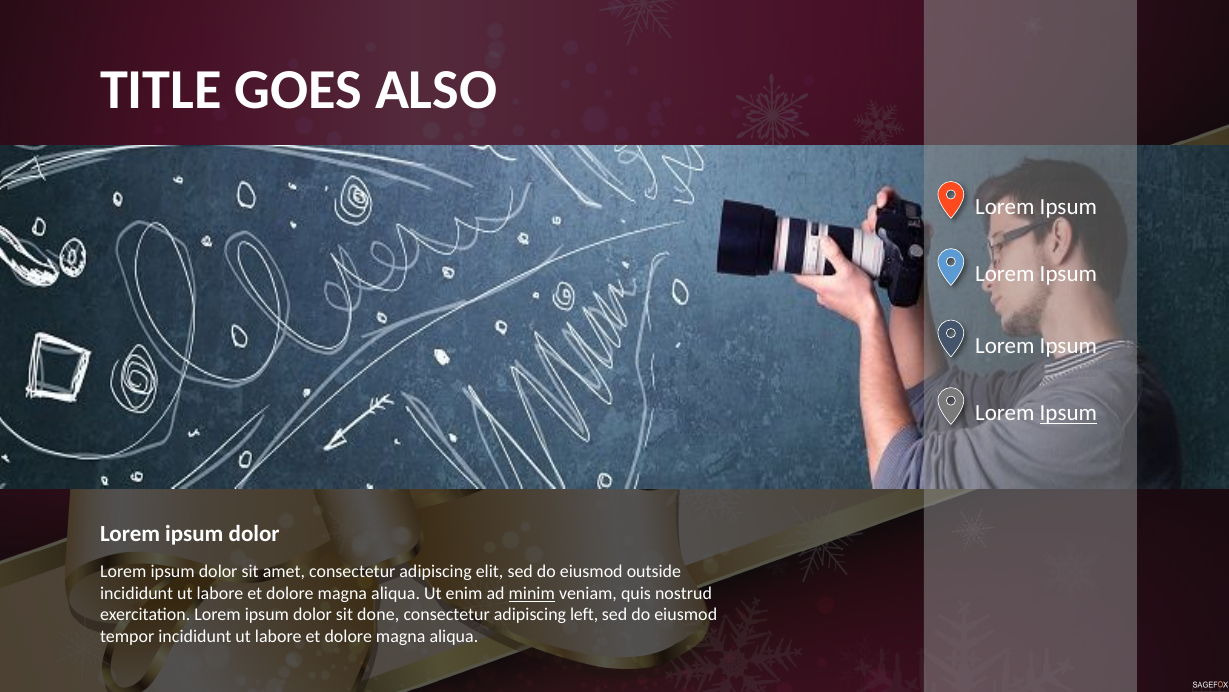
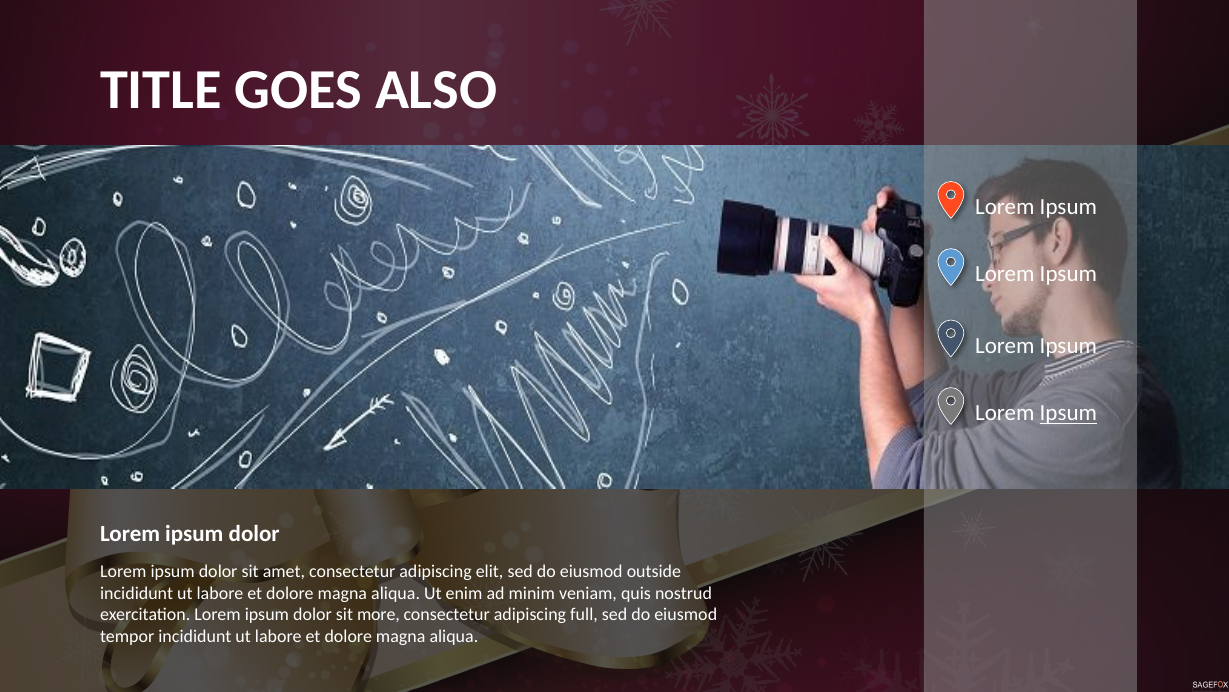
minim underline: present -> none
done: done -> more
left: left -> full
